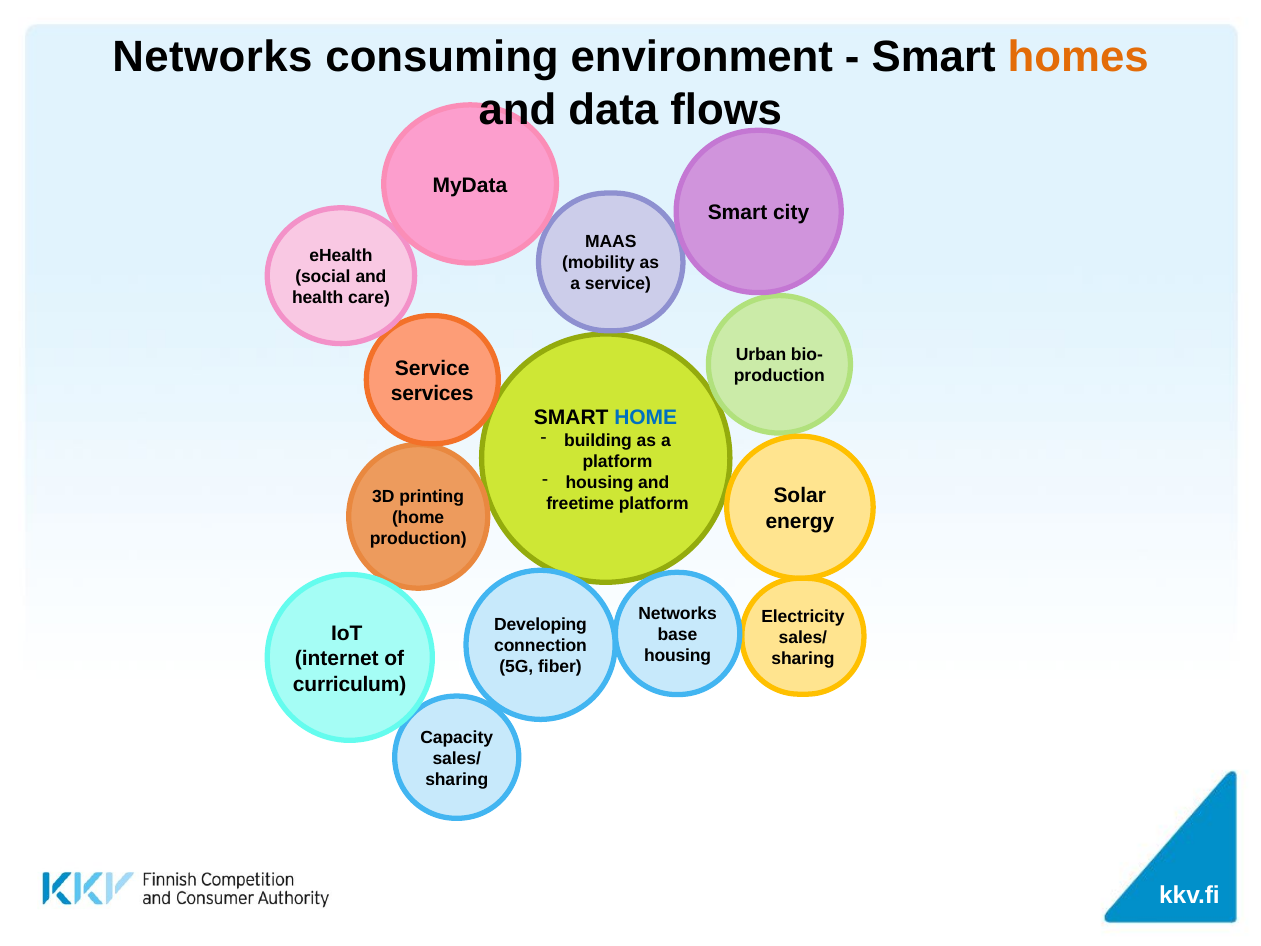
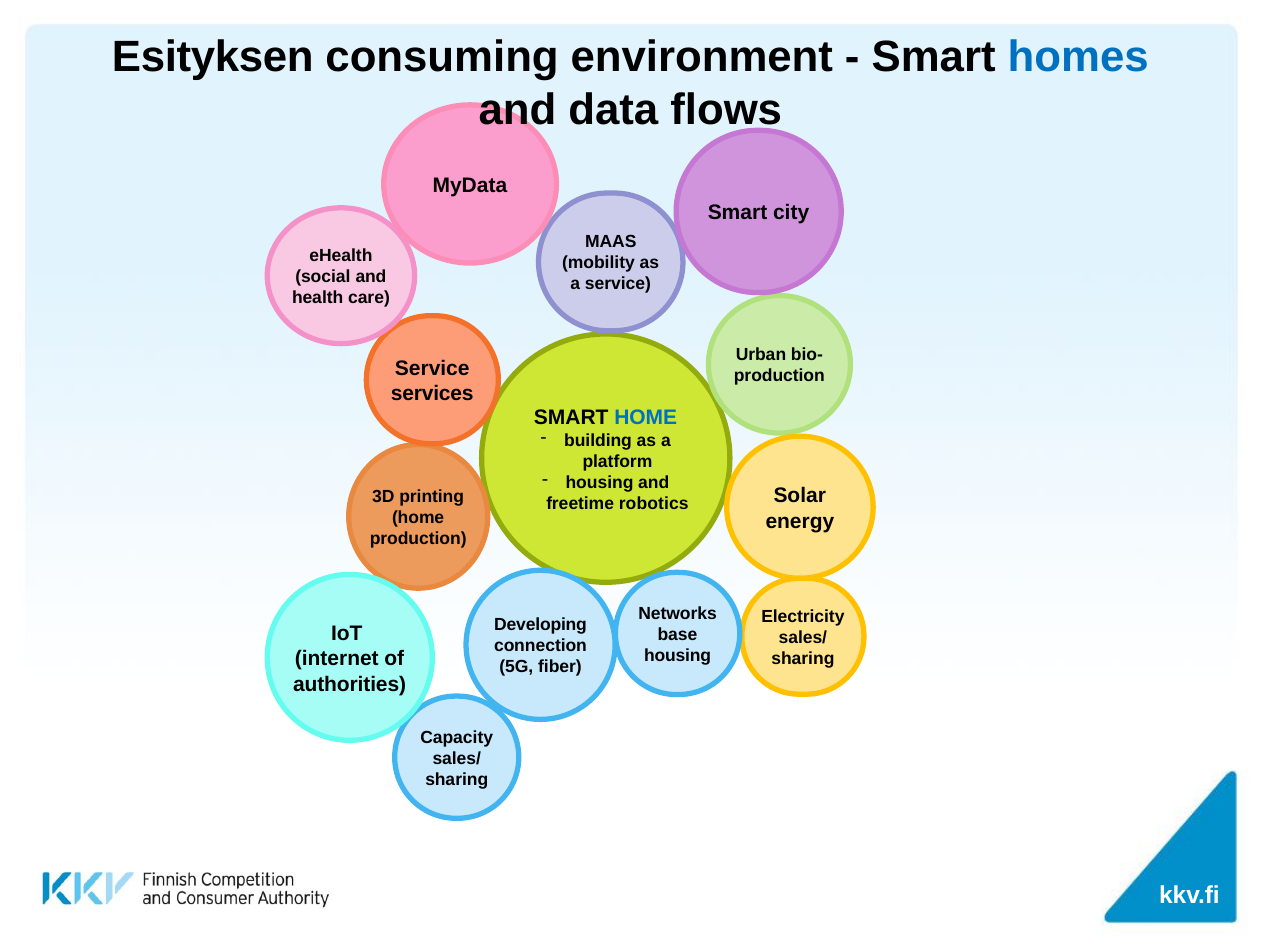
Networks at (212, 57): Networks -> Esityksen
homes colour: orange -> blue
freetime platform: platform -> robotics
curriculum: curriculum -> authorities
